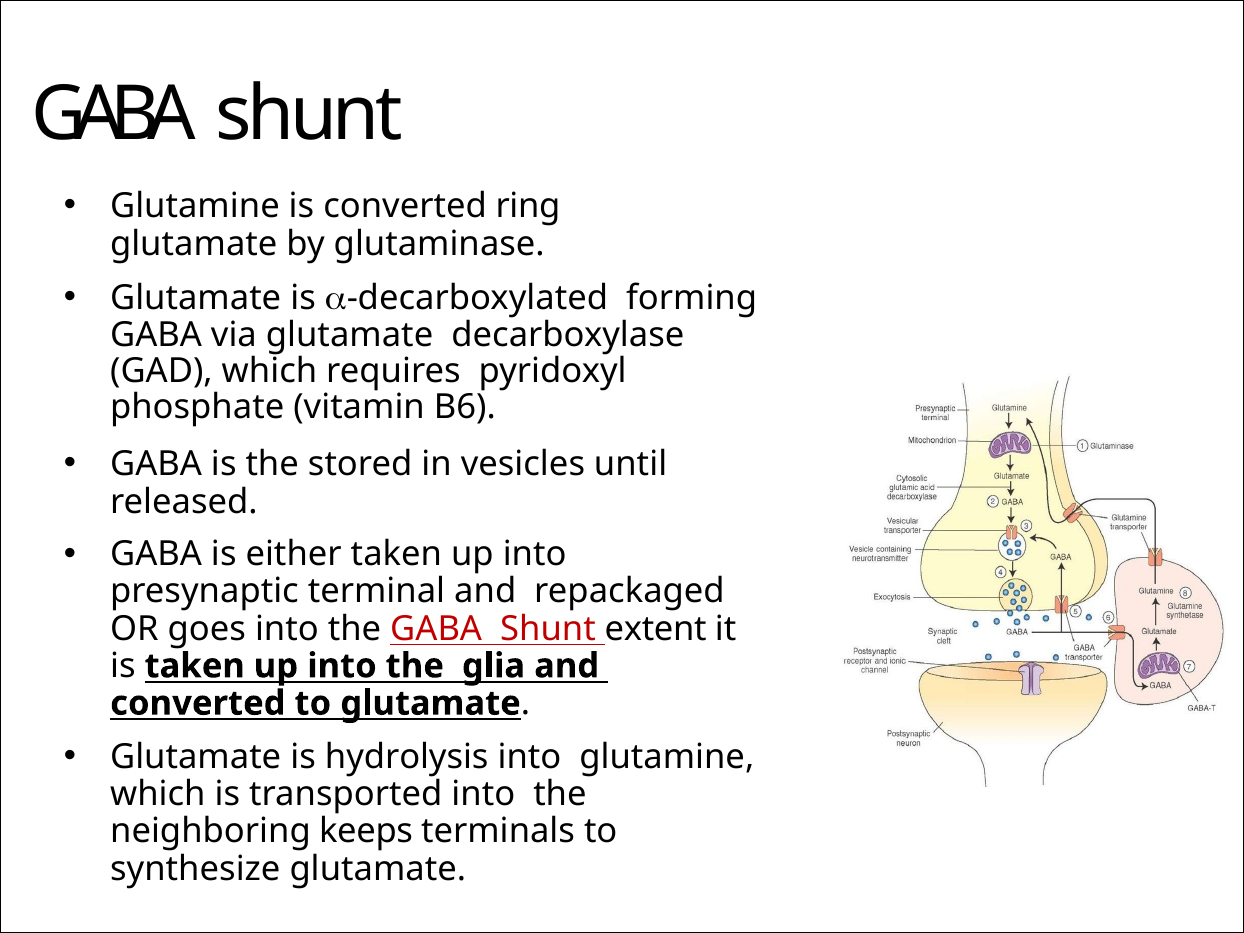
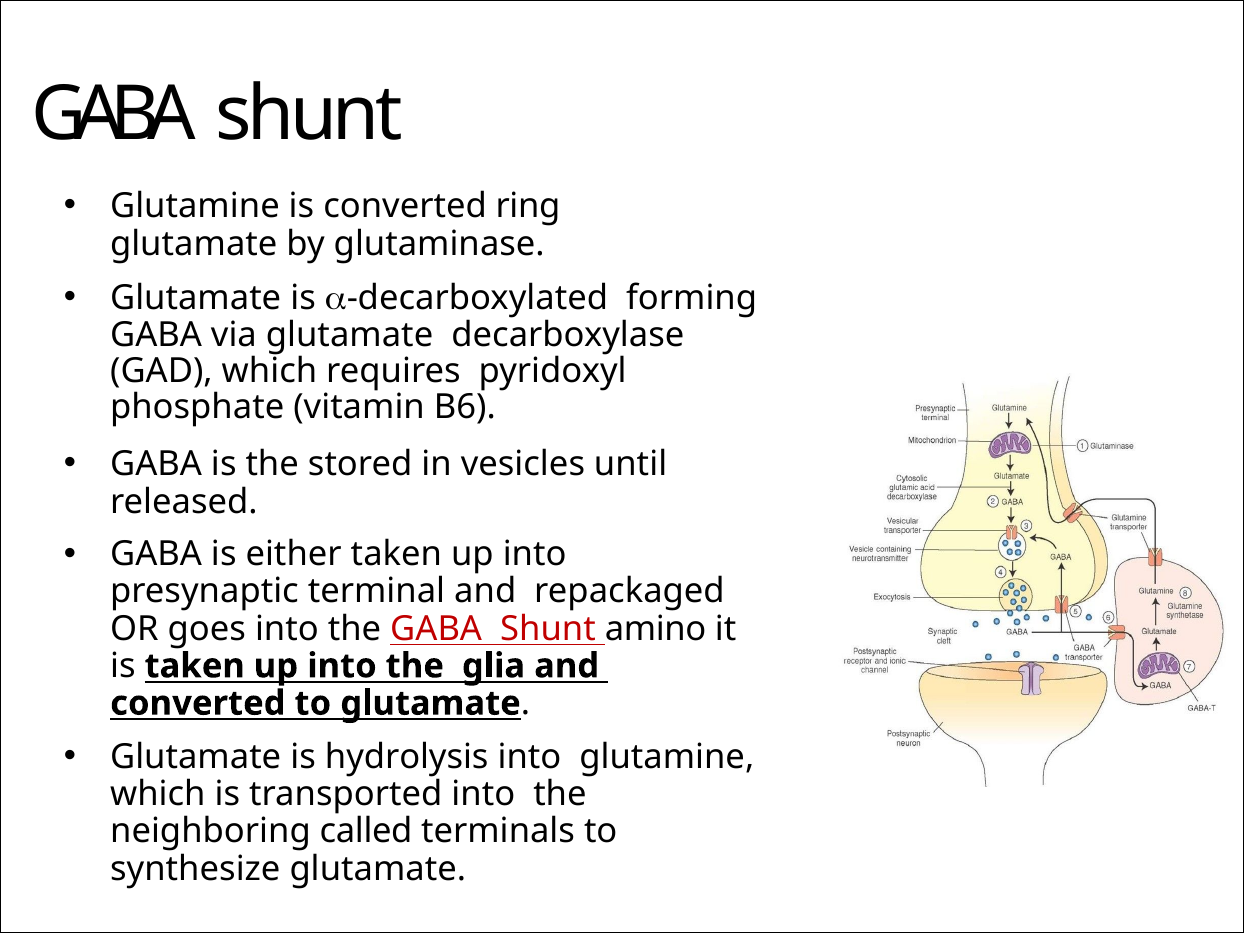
extent: extent -> amino
keeps: keeps -> called
